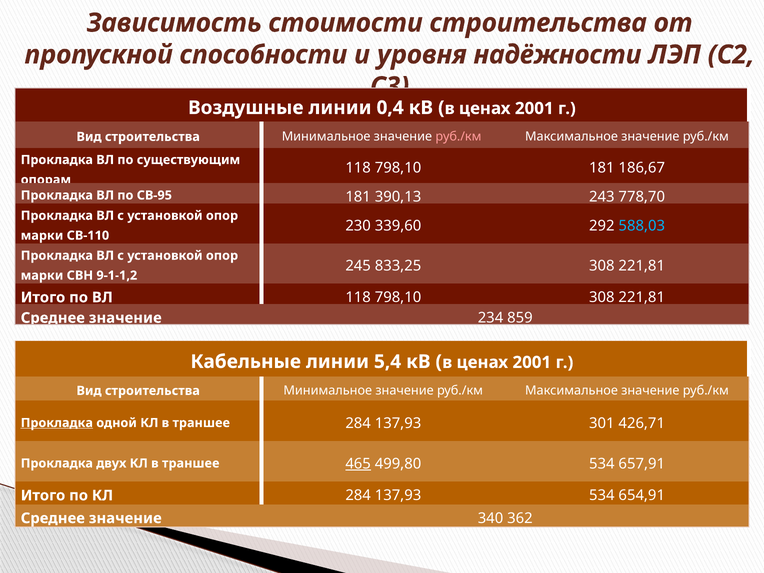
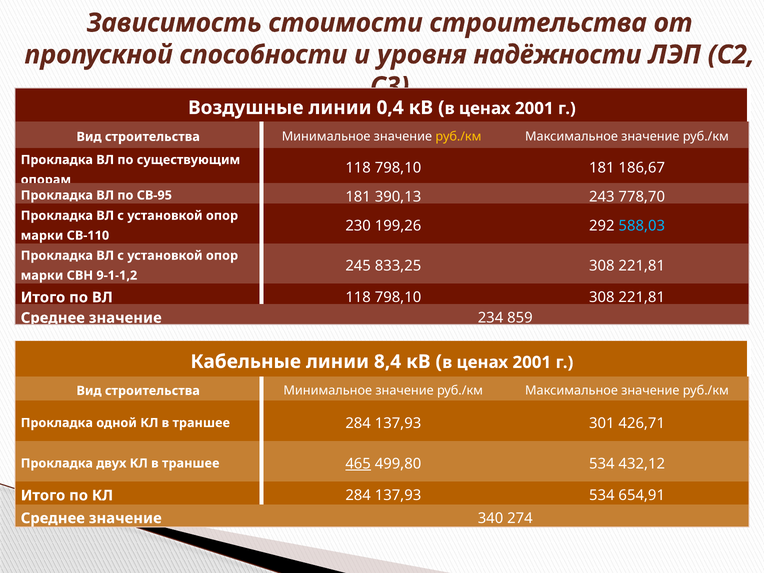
руб./км at (458, 137) colour: pink -> yellow
339,60: 339,60 -> 199,26
5,4: 5,4 -> 8,4
Прокладка at (57, 423) underline: present -> none
657,91: 657,91 -> 432,12
362: 362 -> 274
